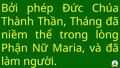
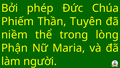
Thành: Thành -> Phiếm
Tháng: Tháng -> Tuyên
